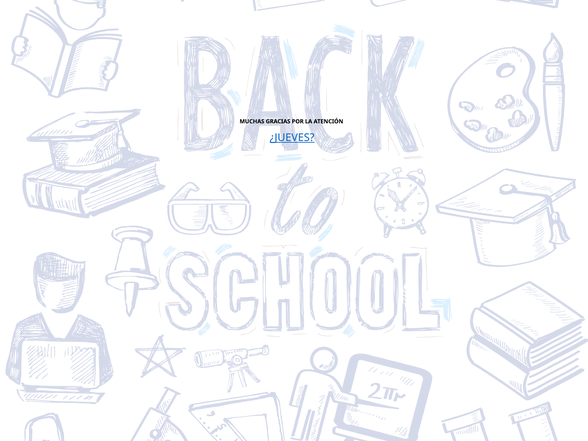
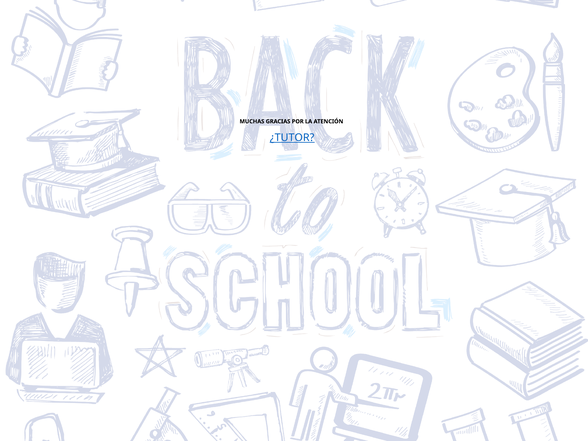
¿JUEVES: ¿JUEVES -> ¿TUTOR
